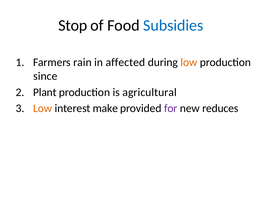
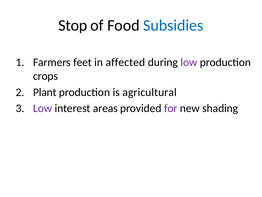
rain: rain -> feet
low at (189, 62) colour: orange -> purple
since: since -> crops
Low at (43, 108) colour: orange -> purple
make: make -> areas
reduces: reduces -> shading
